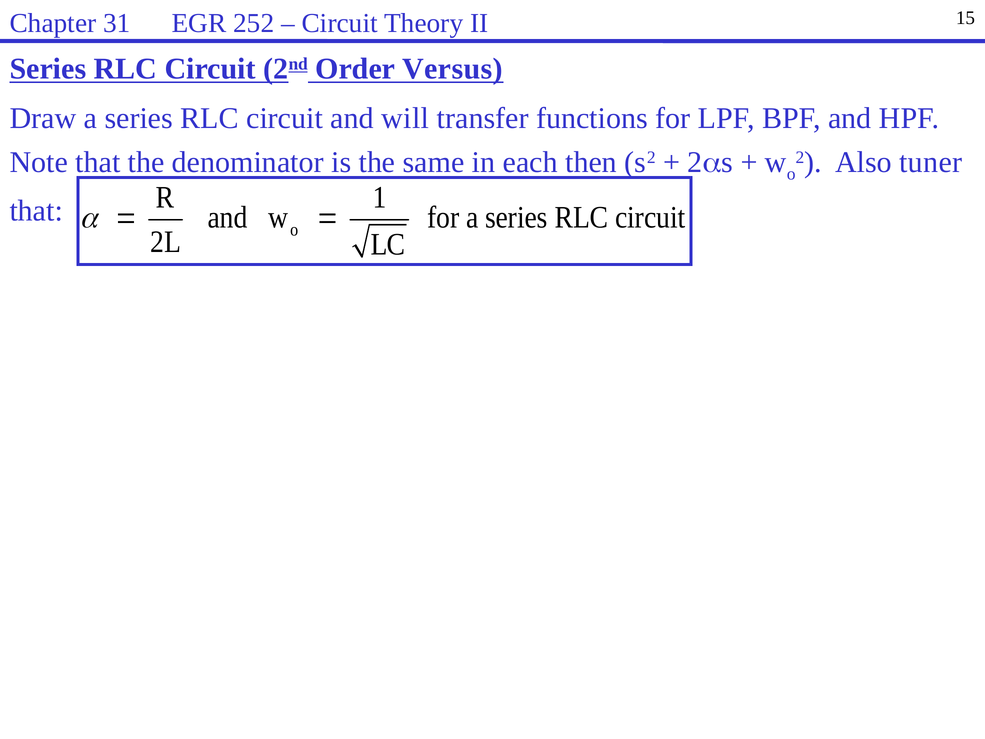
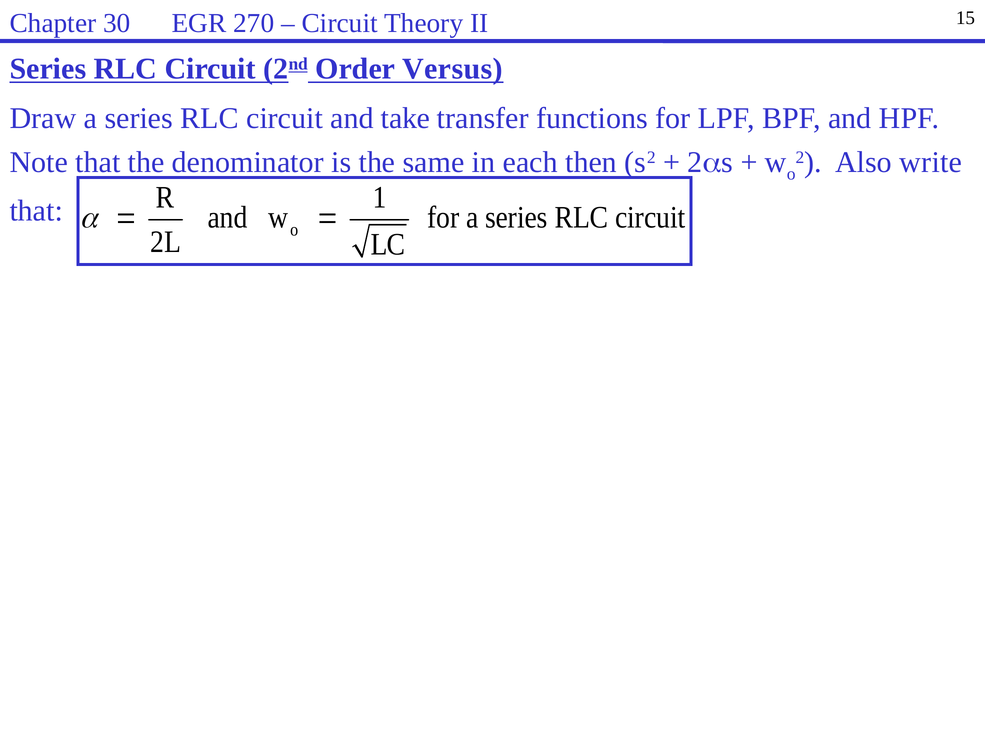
31: 31 -> 30
252: 252 -> 270
will: will -> take
tuner: tuner -> write
